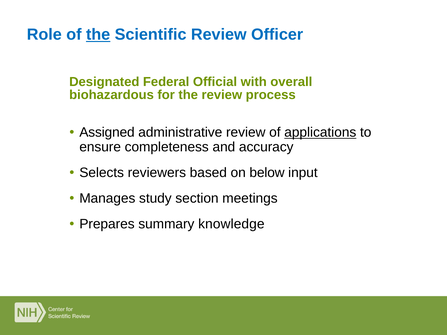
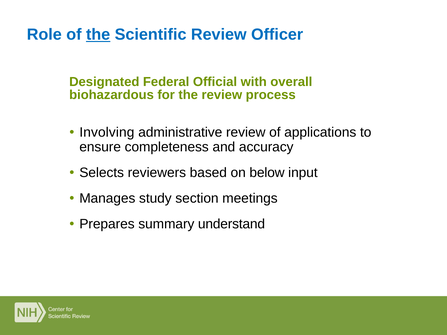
Assigned: Assigned -> Involving
applications underline: present -> none
knowledge: knowledge -> understand
